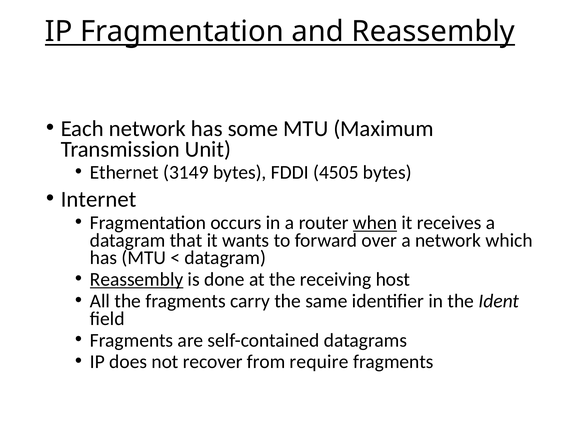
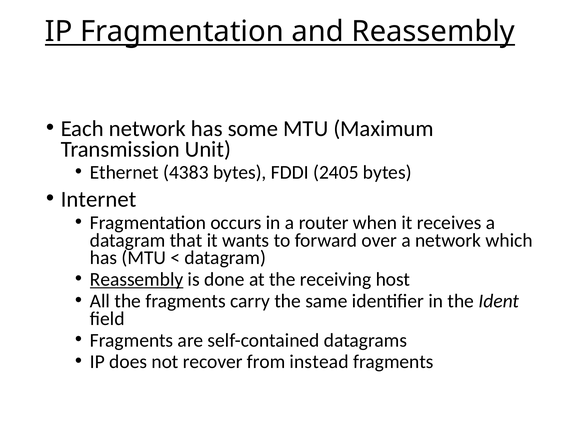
3149: 3149 -> 4383
4505: 4505 -> 2405
when underline: present -> none
require: require -> instead
